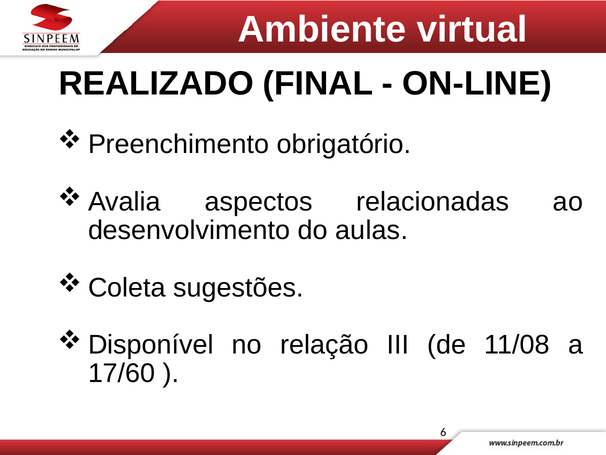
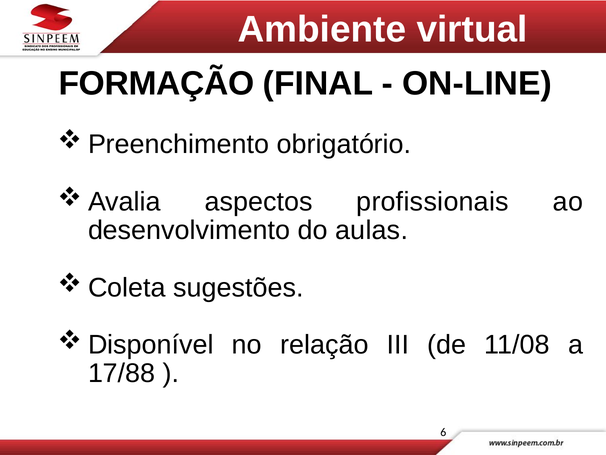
REALIZADO: REALIZADO -> FORMAÇÃO
relacionadas: relacionadas -> profissionais
17/60: 17/60 -> 17/88
